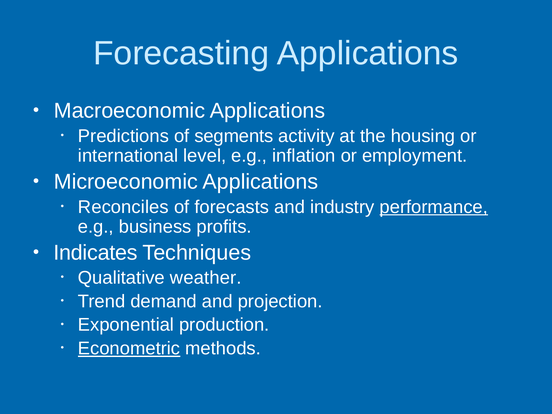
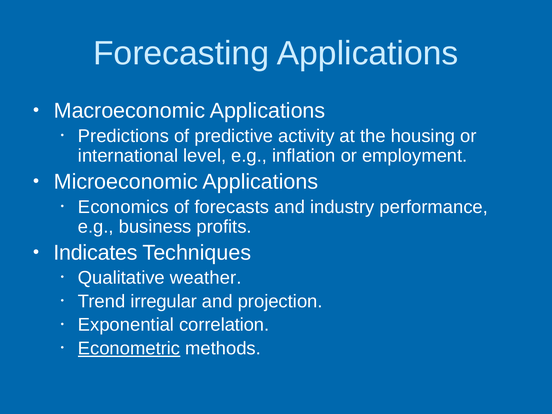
segments: segments -> predictive
Reconciles: Reconciles -> Economics
performance underline: present -> none
demand: demand -> irregular
production: production -> correlation
